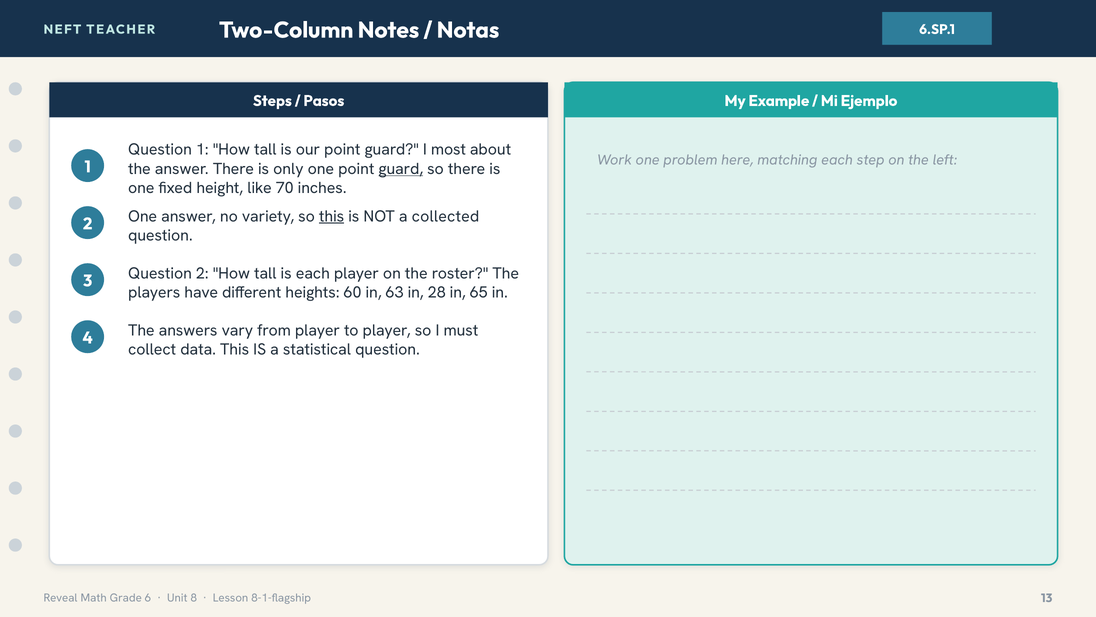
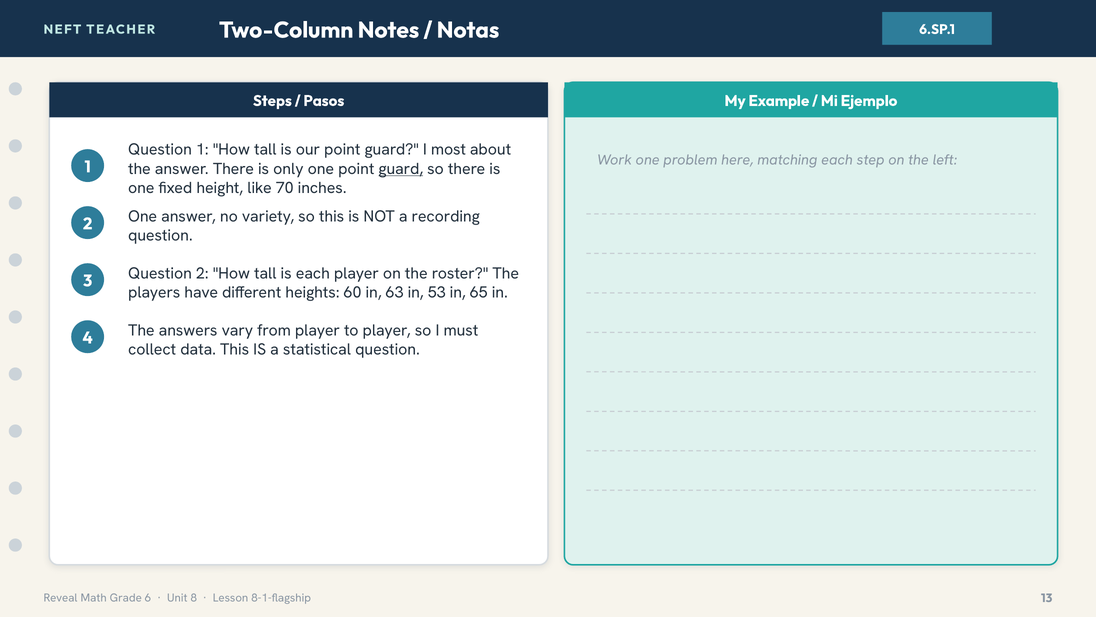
this at (332, 216) underline: present -> none
collected: collected -> recording
28: 28 -> 53
